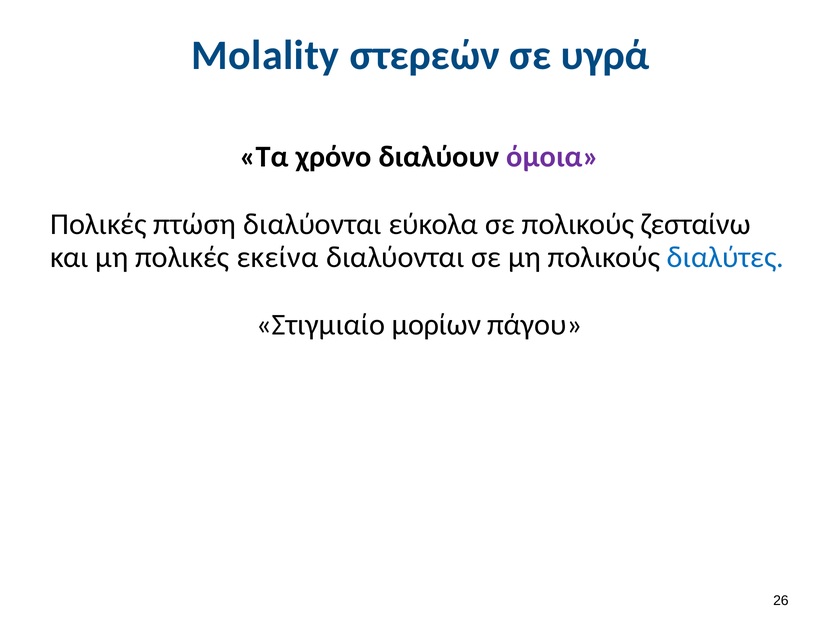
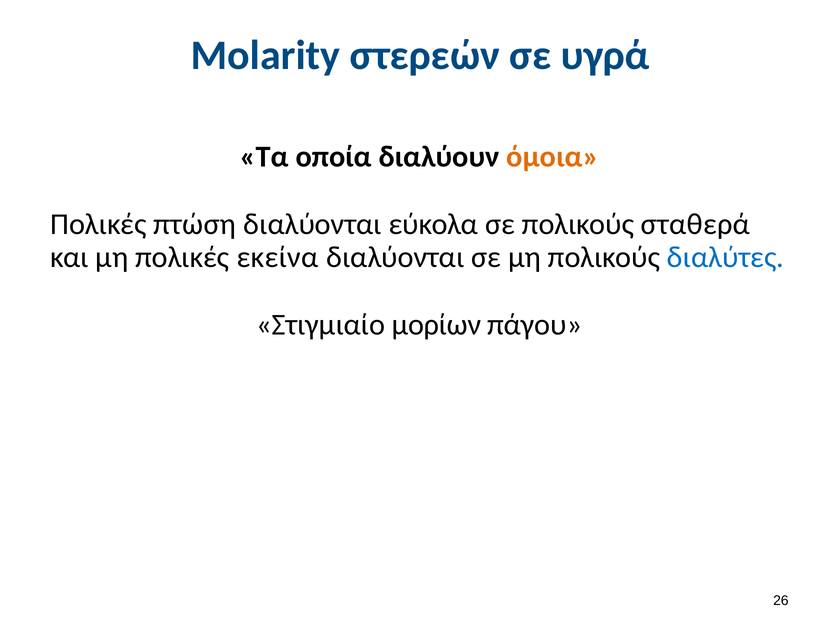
Molality: Molality -> Molarity
χρόνο: χρόνο -> οποία
όμοια colour: purple -> orange
ζεσταίνω: ζεσταίνω -> σταθερά
